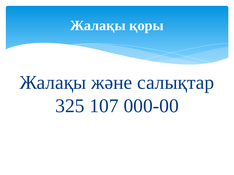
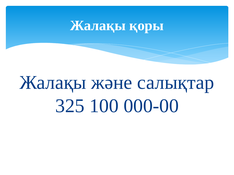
107: 107 -> 100
